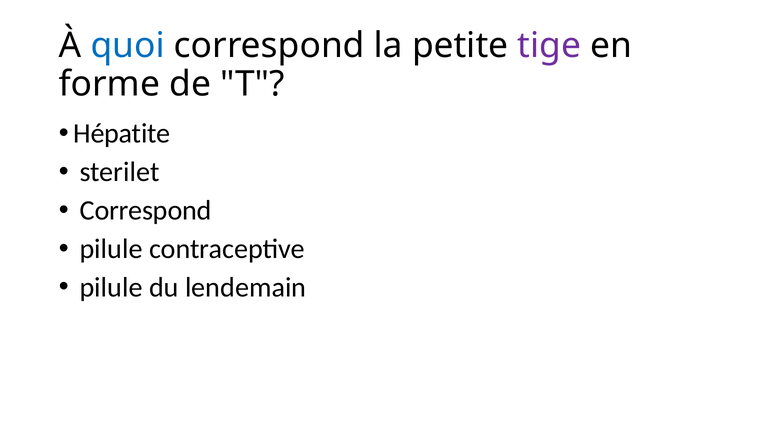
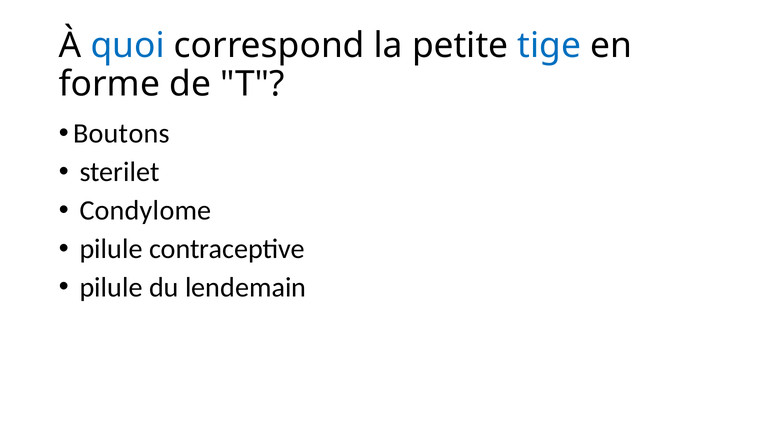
tige colour: purple -> blue
Hépatite: Hépatite -> Boutons
Correspond at (146, 211): Correspond -> Condylome
